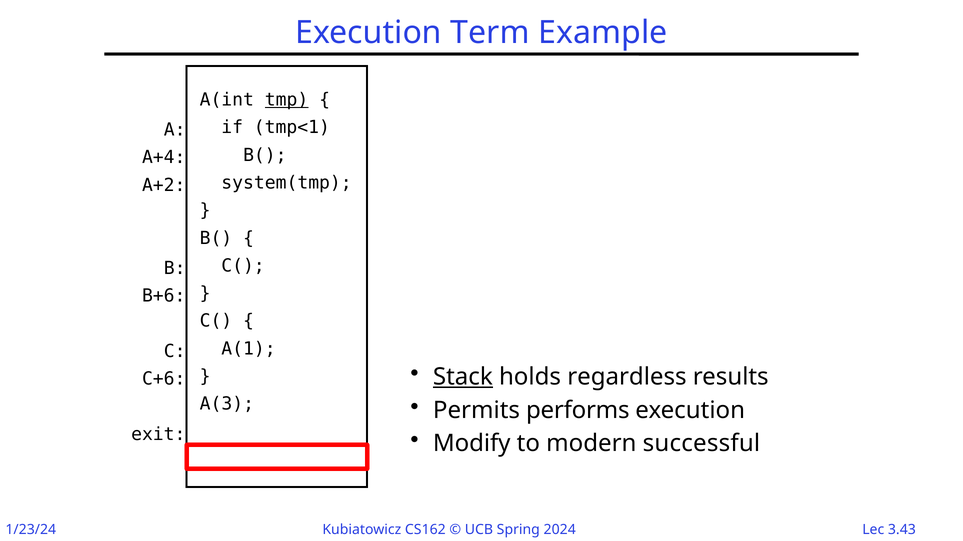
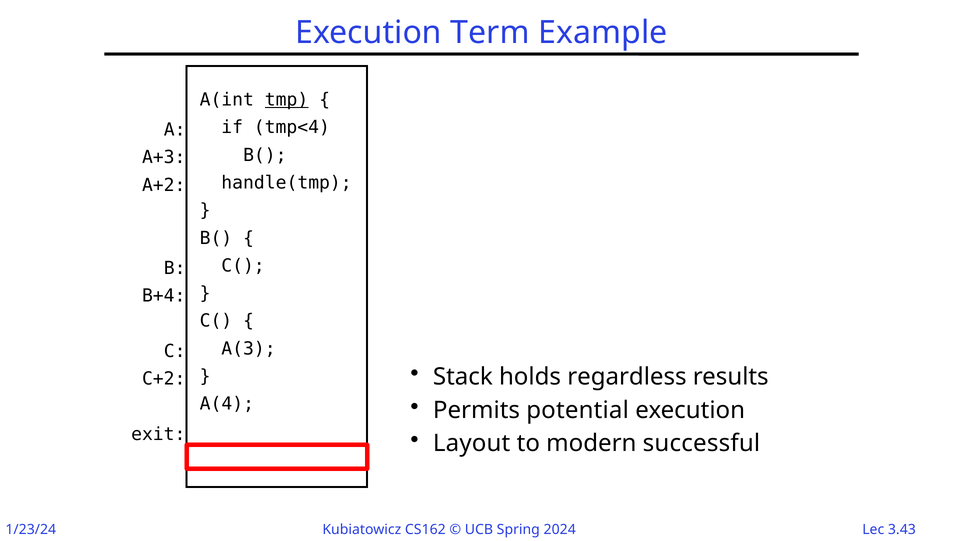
tmp<1: tmp<1 -> tmp<4
A+4: A+4 -> A+3
system(tmp: system(tmp -> handle(tmp
B+6: B+6 -> B+4
A(1: A(1 -> A(3
Stack underline: present -> none
C+6: C+6 -> C+2
A(3: A(3 -> A(4
performs: performs -> potential
Modify: Modify -> Layout
